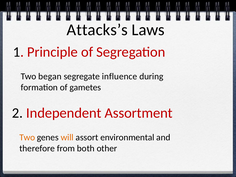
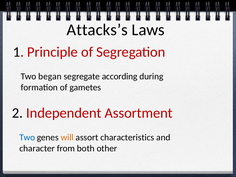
influence: influence -> according
Two at (27, 137) colour: orange -> blue
environmental: environmental -> characteristics
therefore: therefore -> character
